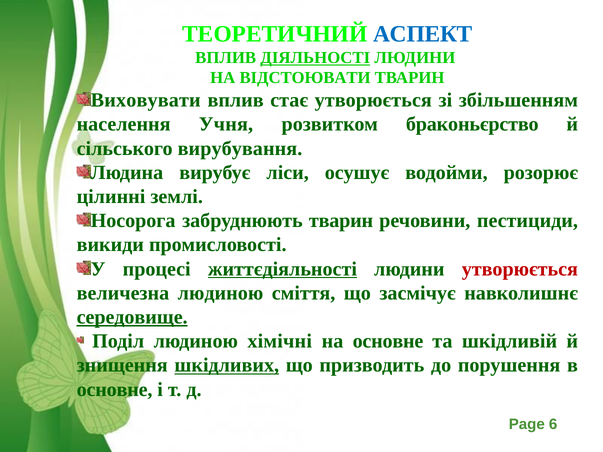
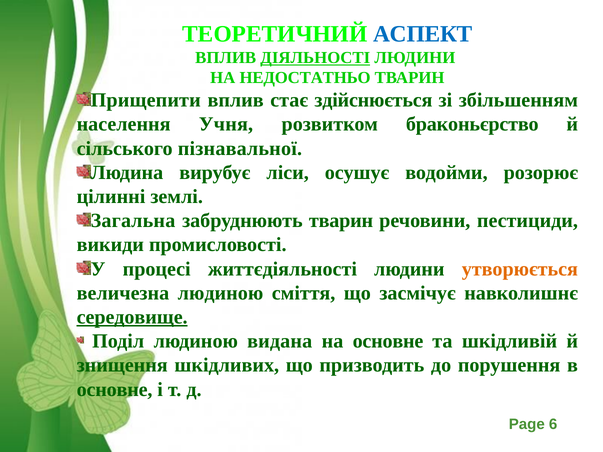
ВІДСТОЮВАТИ: ВІДСТОЮВАТИ -> НЕДОСТАТНЬО
Виховувати: Виховувати -> Прищепити
стає утворюється: утворюється -> здійснюється
вирубування: вирубування -> пізнавальної
Носорога: Носорога -> Загальна
життєдіяльності underline: present -> none
утворюється at (520, 269) colour: red -> orange
хімічні: хімічні -> видана
шкідливих underline: present -> none
